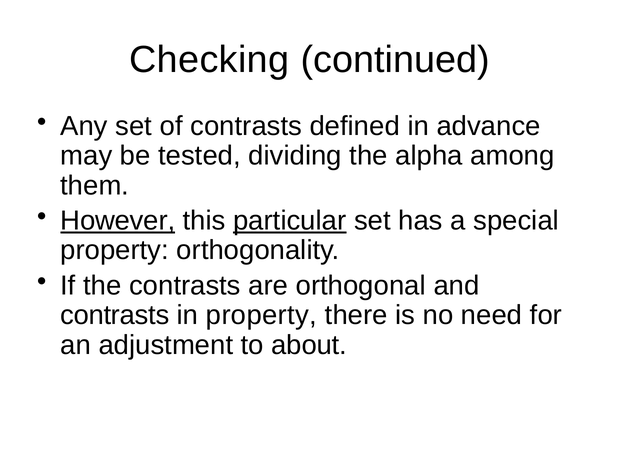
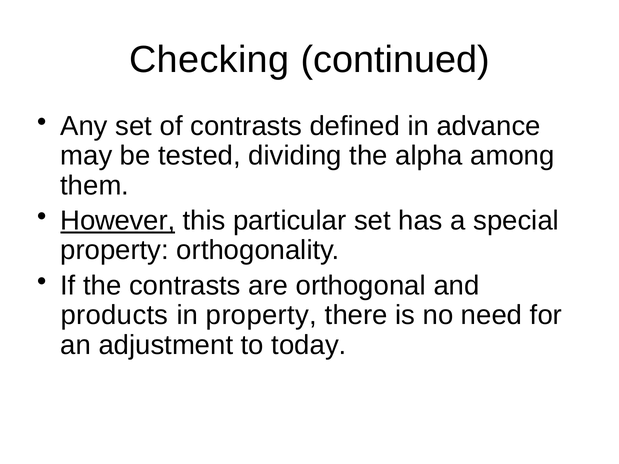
particular underline: present -> none
contrasts at (115, 316): contrasts -> products
about: about -> today
